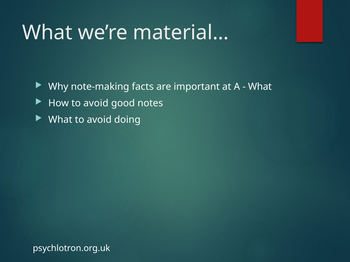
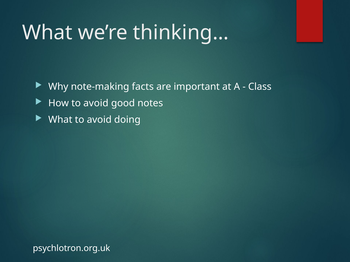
material…: material… -> thinking…
What at (260, 87): What -> Class
